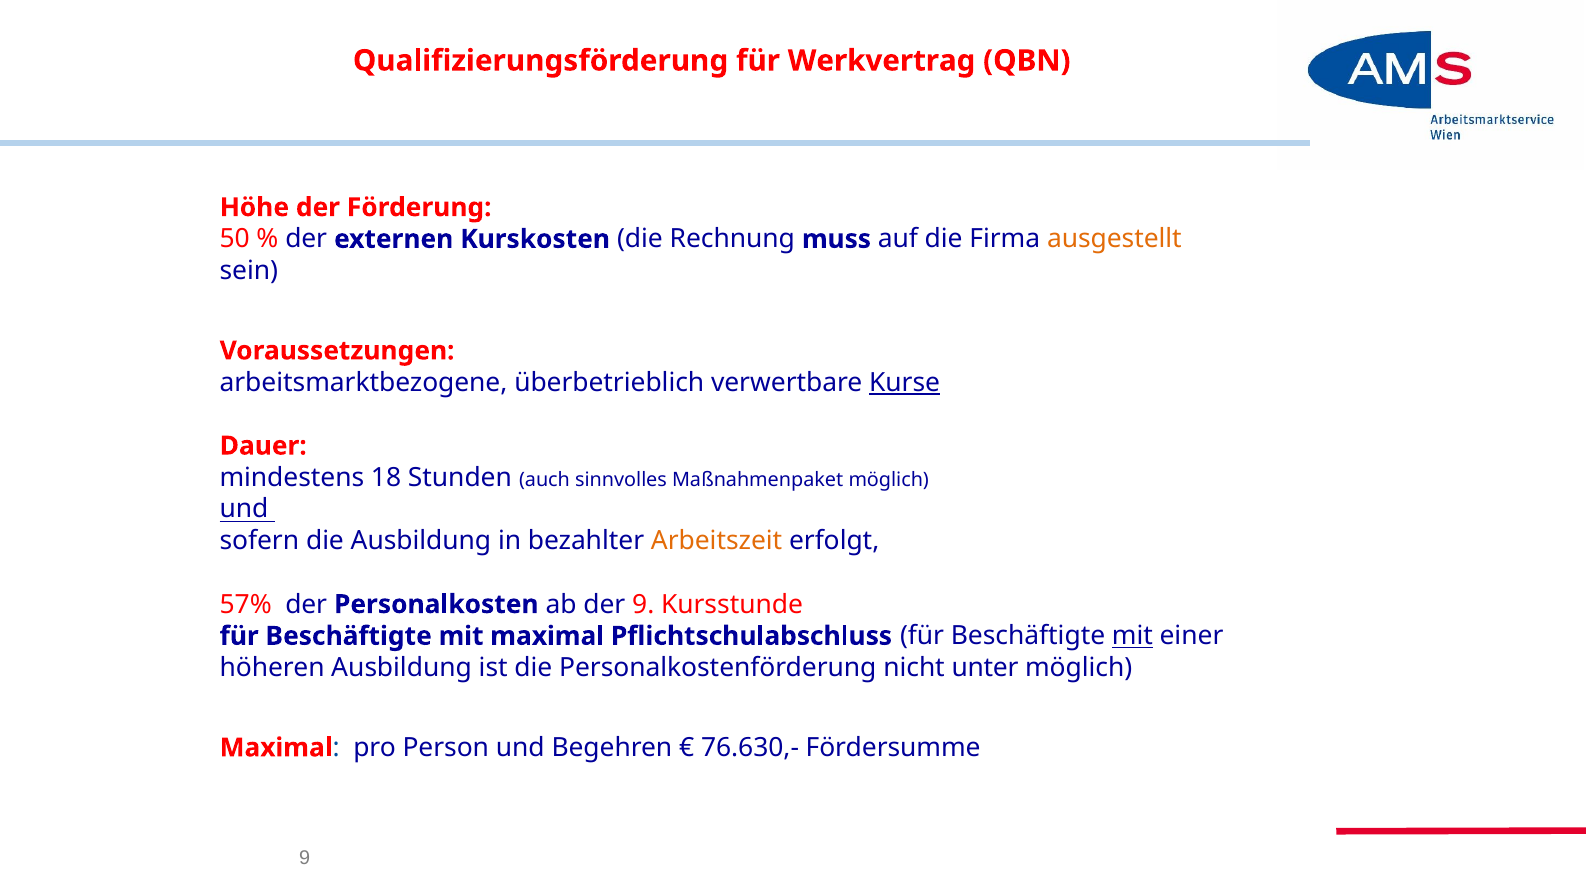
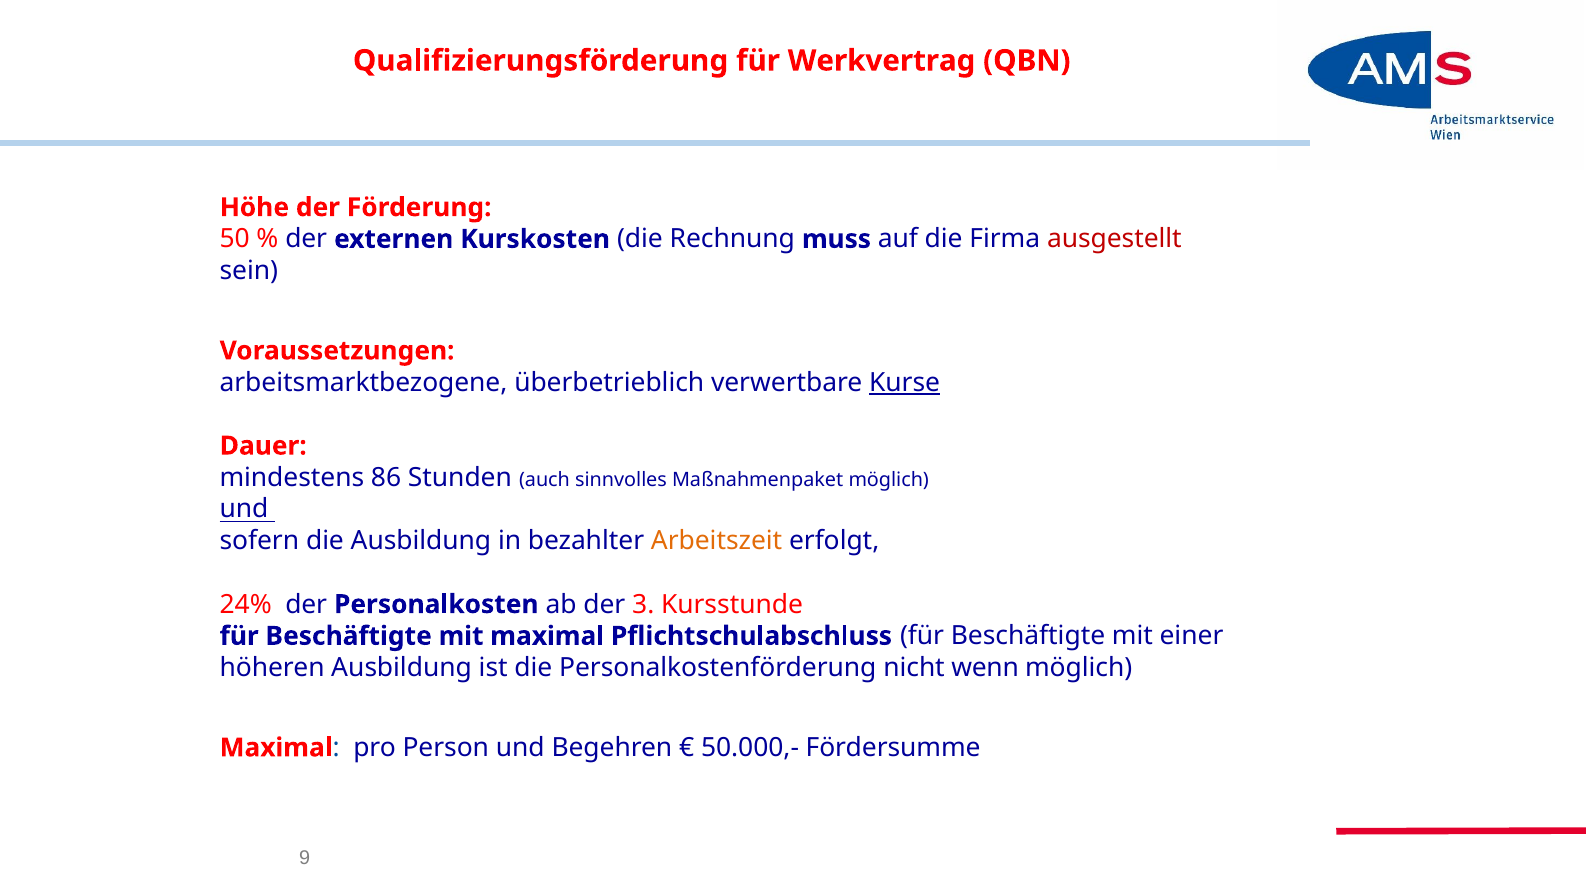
ausgestellt colour: orange -> red
18: 18 -> 86
57%: 57% -> 24%
der 9: 9 -> 3
mit at (1132, 636) underline: present -> none
unter: unter -> wenn
76.630,-: 76.630,- -> 50.000,-
